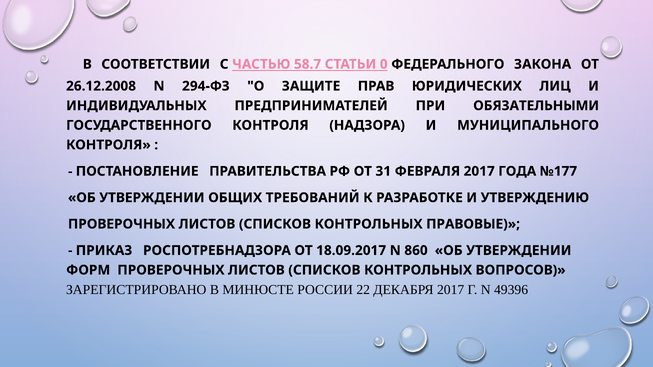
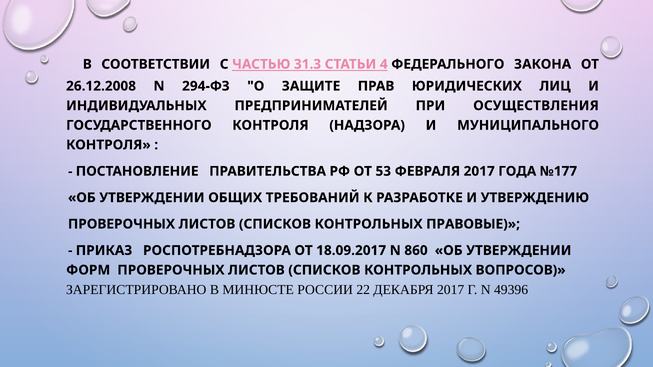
58.7: 58.7 -> 31.3
0: 0 -> 4
ОБЯЗАТЕЛЬНЫМИ: ОБЯЗАТЕЛЬНЫМИ -> ОСУЩЕСТВЛЕНИЯ
31: 31 -> 53
